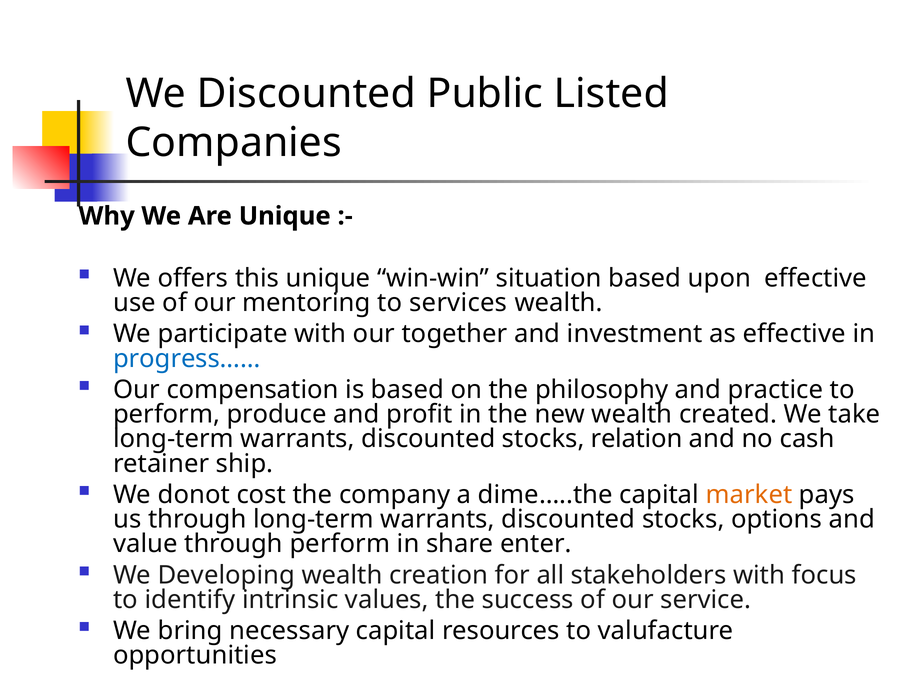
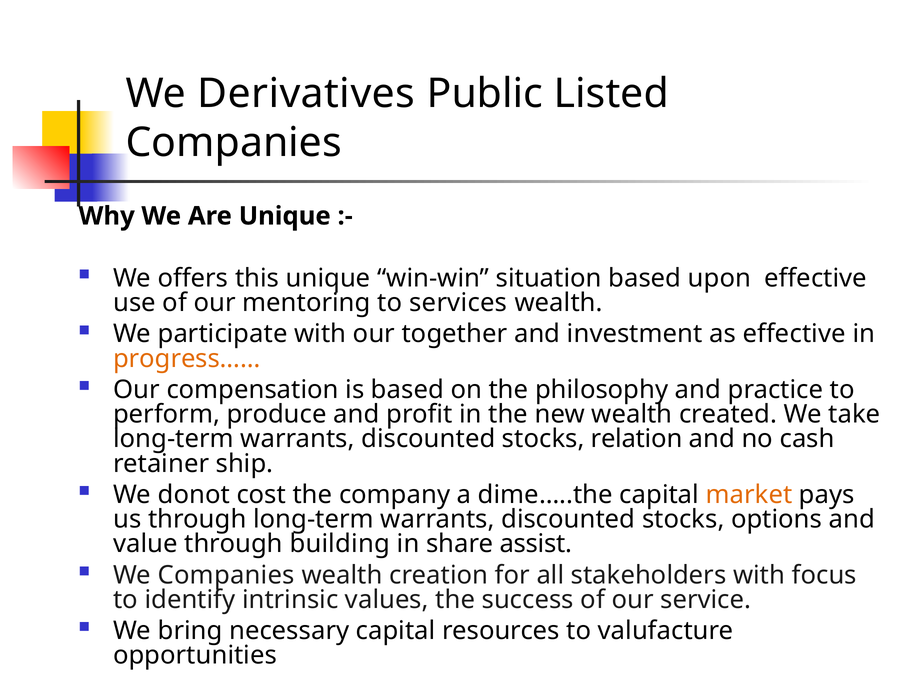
We Discounted: Discounted -> Derivatives
progress…… colour: blue -> orange
through perform: perform -> building
enter: enter -> assist
We Developing: Developing -> Companies
